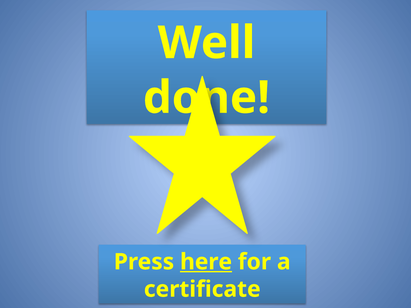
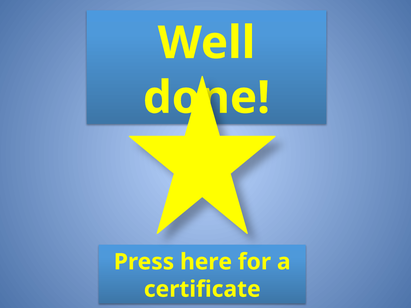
here underline: present -> none
